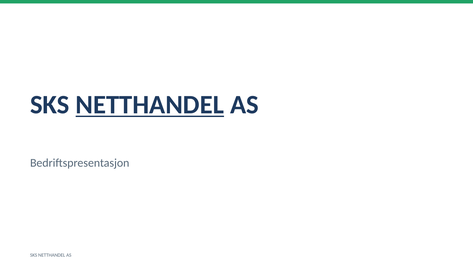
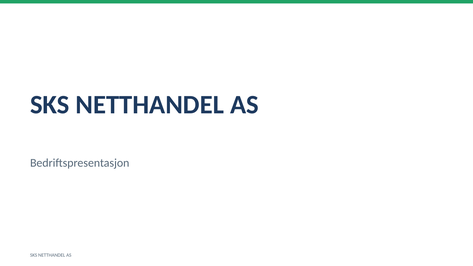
NETTHANDEL at (150, 105) underline: present -> none
